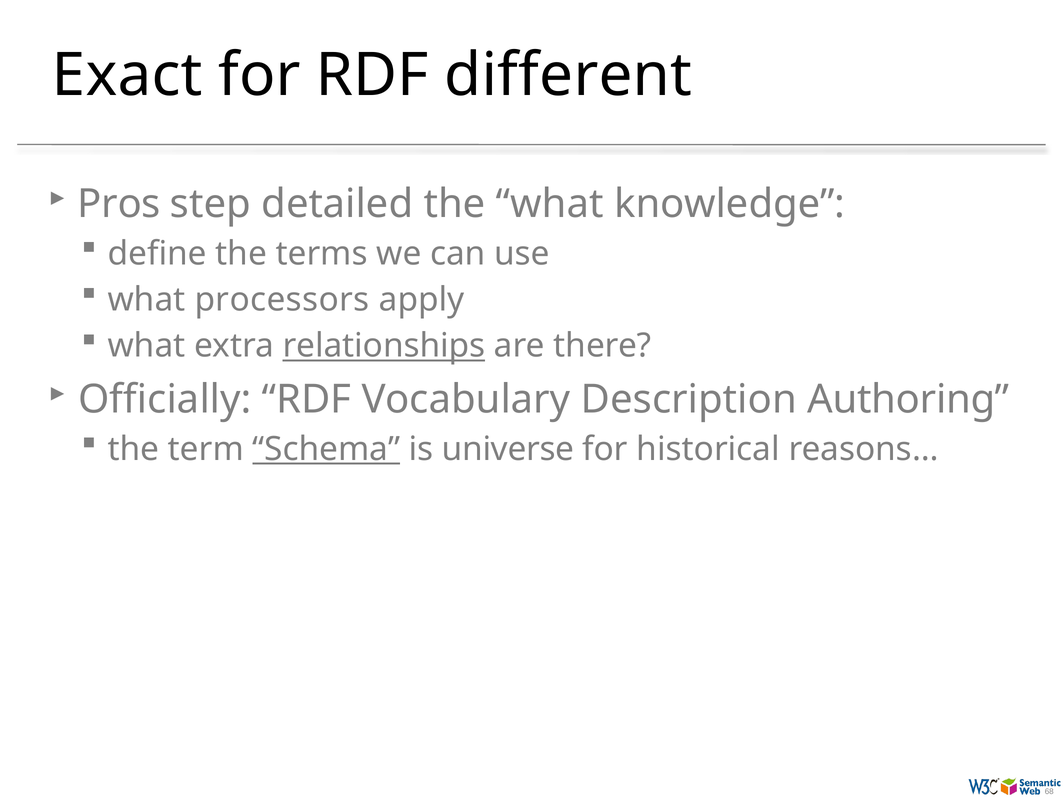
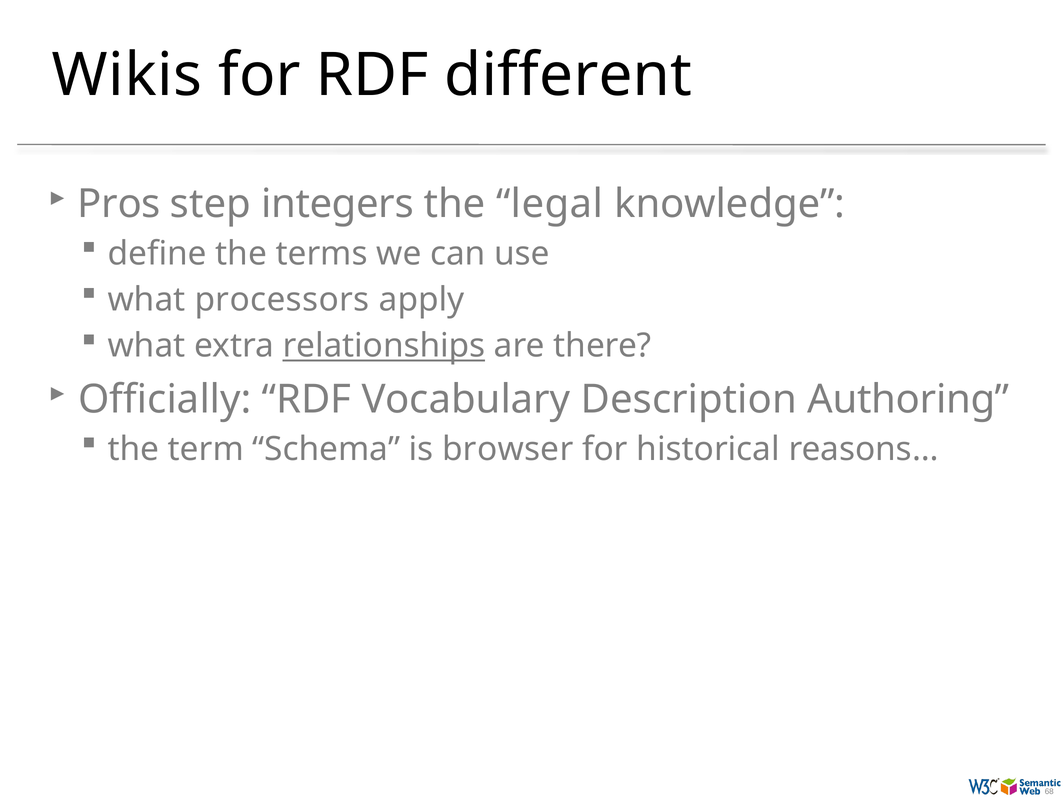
Exact: Exact -> Wikis
detailed: detailed -> integers
the what: what -> legal
Schema underline: present -> none
universe: universe -> browser
